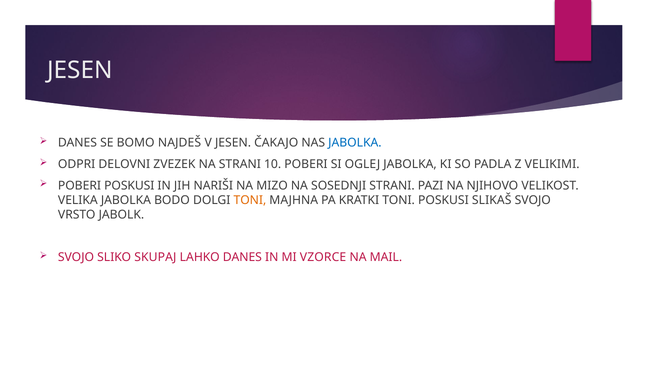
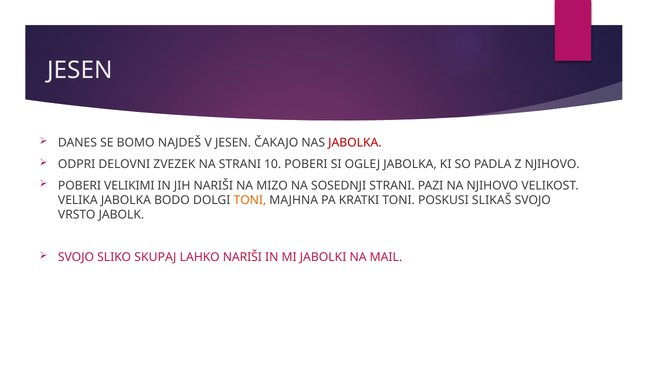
JABOLKA at (355, 143) colour: blue -> red
Z VELIKIMI: VELIKIMI -> NJIHOVO
POBERI POSKUSI: POSKUSI -> VELIKIMI
LAHKO DANES: DANES -> NARIŠI
VZORCE: VZORCE -> JABOLKI
